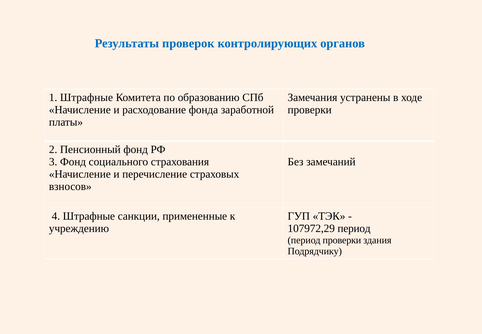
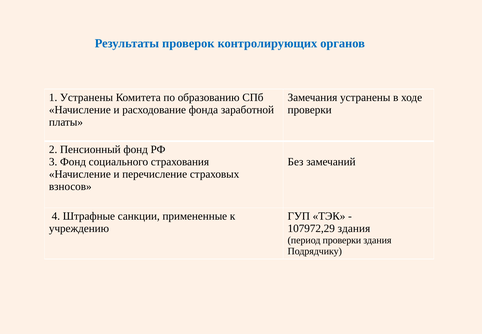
1 Штрафные: Штрафные -> Устранены
107972,29 период: период -> здания
